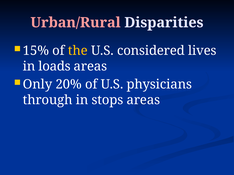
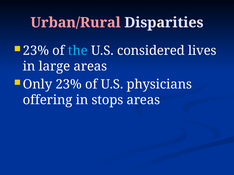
15% at (36, 51): 15% -> 23%
the colour: yellow -> light blue
loads: loads -> large
Only 20%: 20% -> 23%
through: through -> offering
